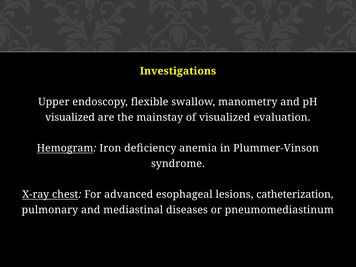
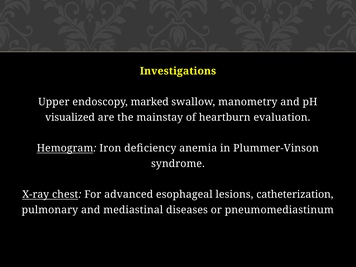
flexible: flexible -> marked
of visualized: visualized -> heartburn
